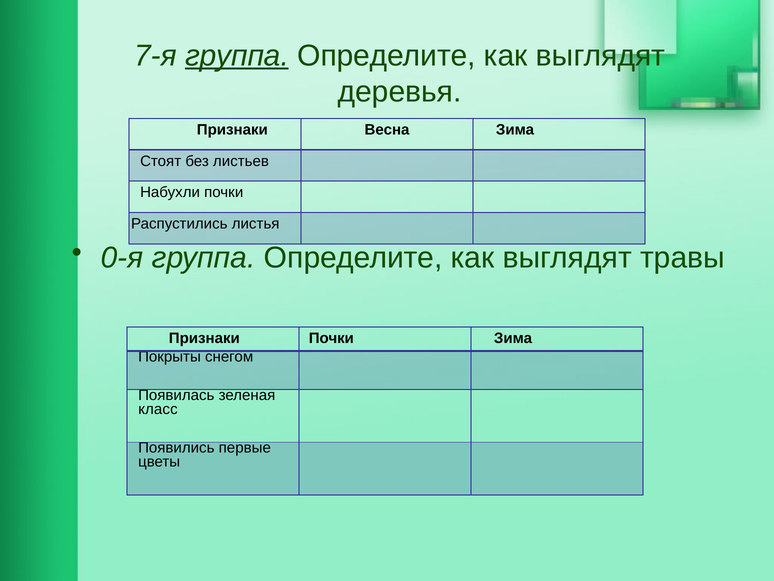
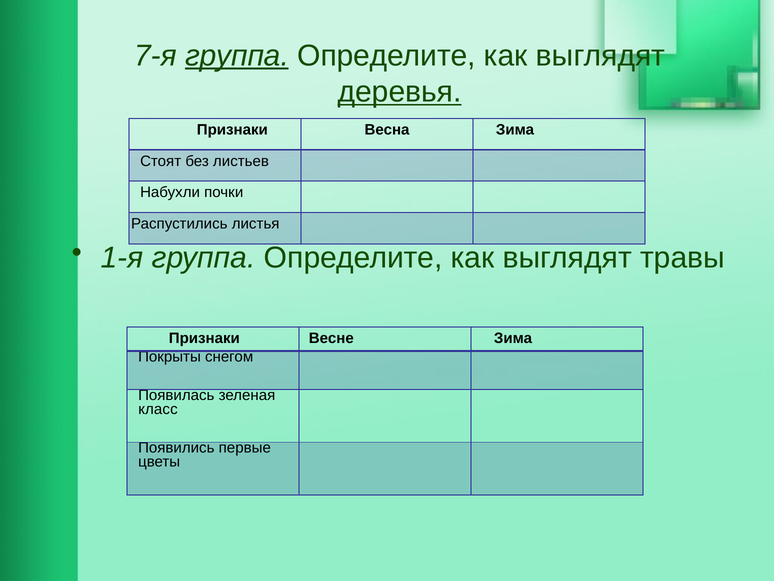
деревья underline: none -> present
0-я: 0-я -> 1-я
Признаки Почки: Почки -> Весне
